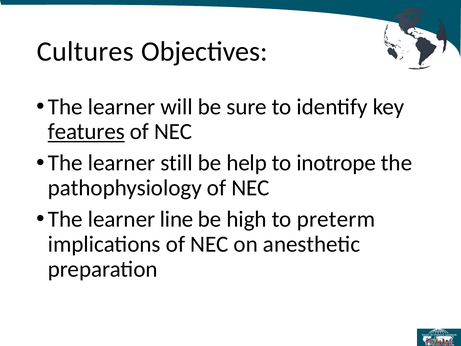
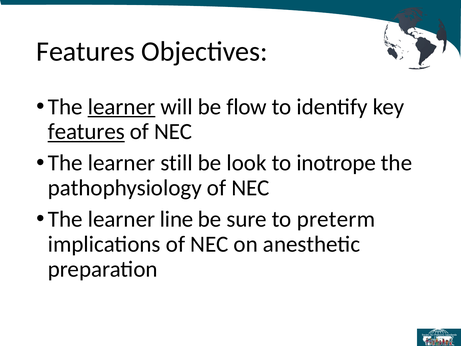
Cultures at (85, 52): Cultures -> Features
learner at (121, 107) underline: none -> present
sure: sure -> flow
help: help -> look
high: high -> sure
